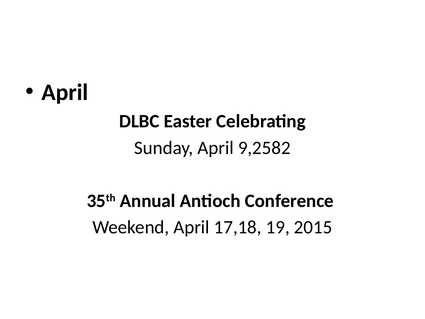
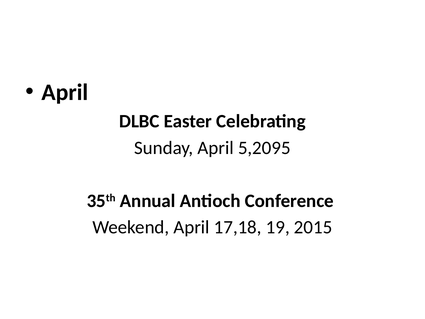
9,2582: 9,2582 -> 5,2095
